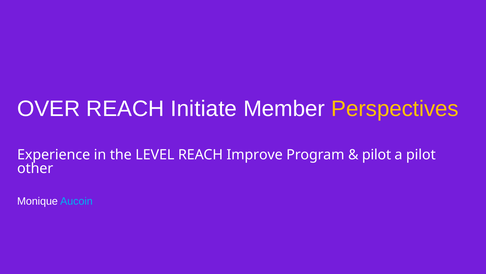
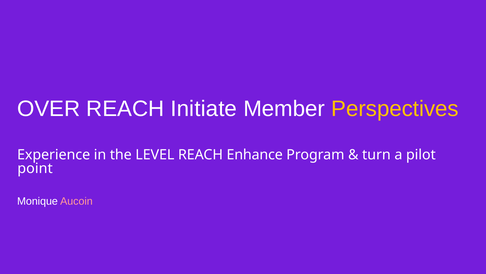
Improve: Improve -> Enhance
pilot at (377, 154): pilot -> turn
other: other -> point
Aucoin colour: light blue -> pink
